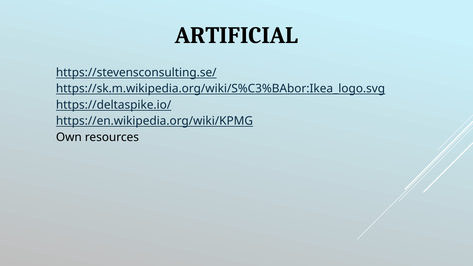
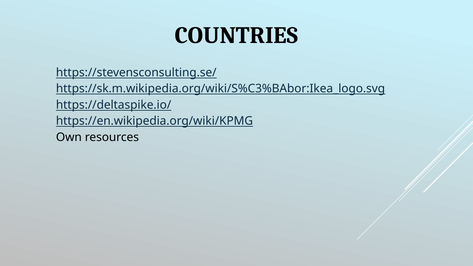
ARTIFICIAL: ARTIFICIAL -> COUNTRIES
